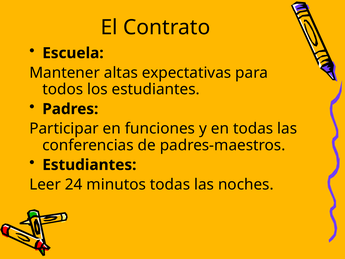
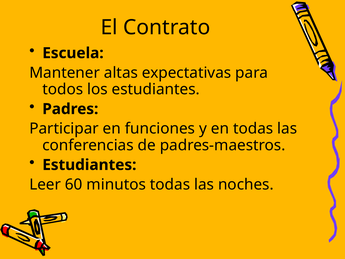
24: 24 -> 60
